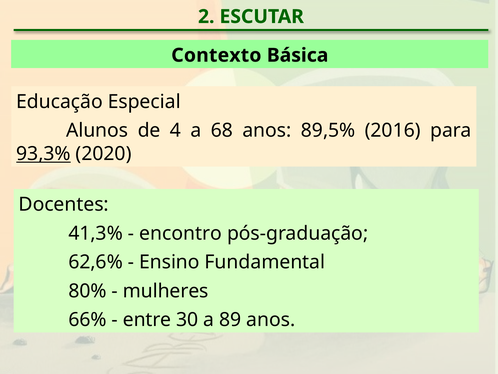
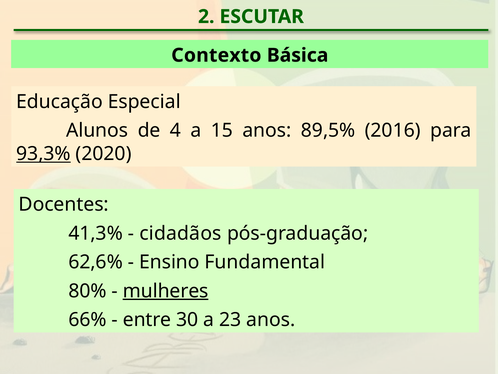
68: 68 -> 15
encontro: encontro -> cidadãos
mulheres underline: none -> present
89: 89 -> 23
